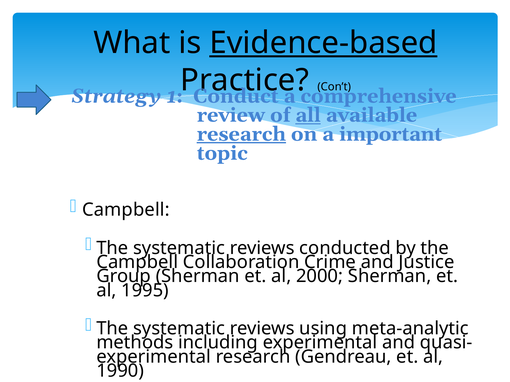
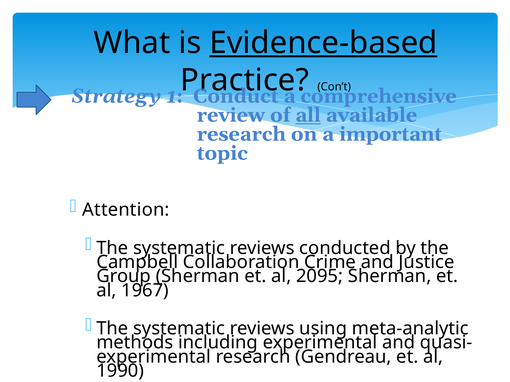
research at (241, 134) underline: present -> none
Campbell at (126, 210): Campbell -> Attention
2000: 2000 -> 2095
1995: 1995 -> 1967
